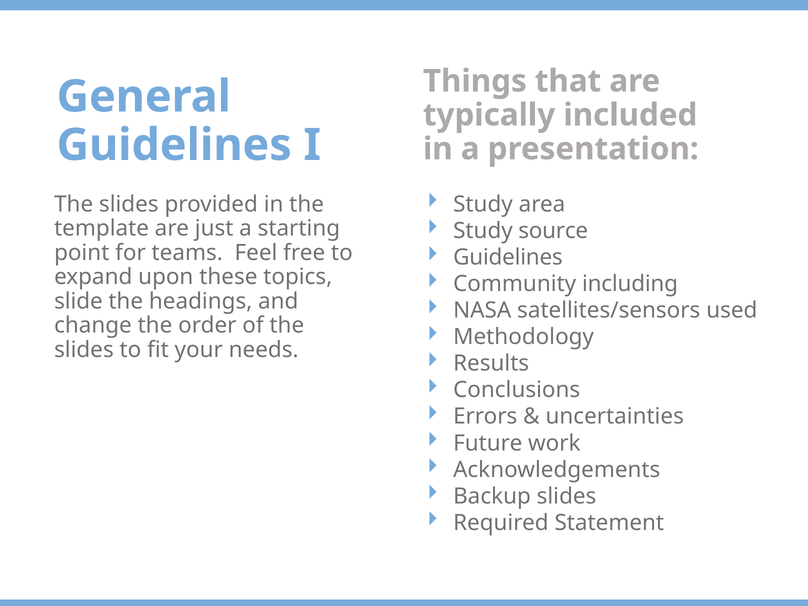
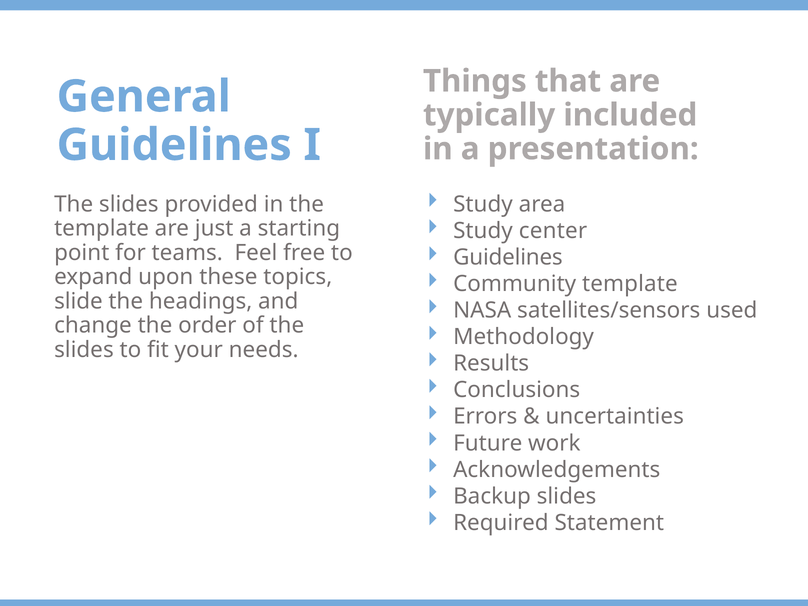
source: source -> center
Community including: including -> template
